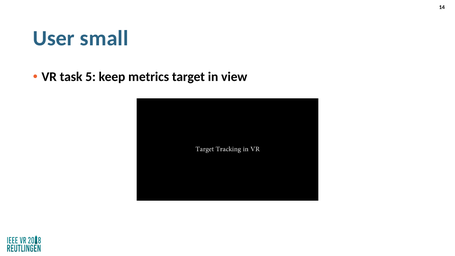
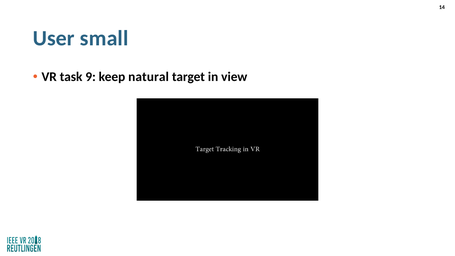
5: 5 -> 9
metrics: metrics -> natural
